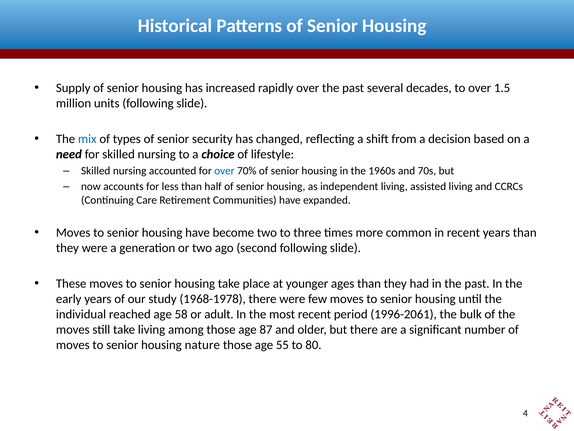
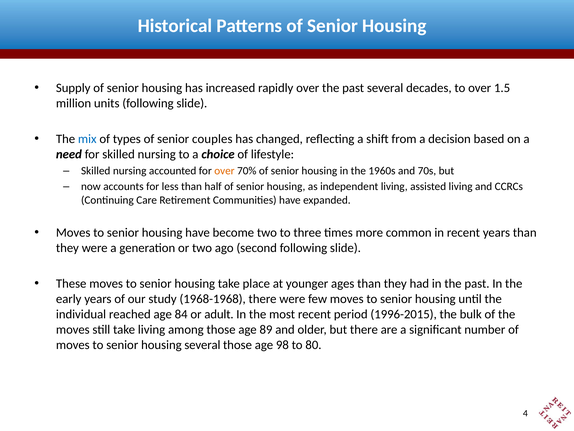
security: security -> couples
over at (224, 171) colour: blue -> orange
1968-1978: 1968-1978 -> 1968-1968
58: 58 -> 84
1996-2061: 1996-2061 -> 1996-2015
87: 87 -> 89
housing nature: nature -> several
55: 55 -> 98
